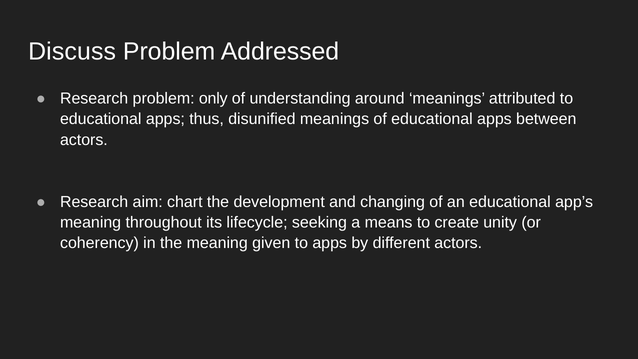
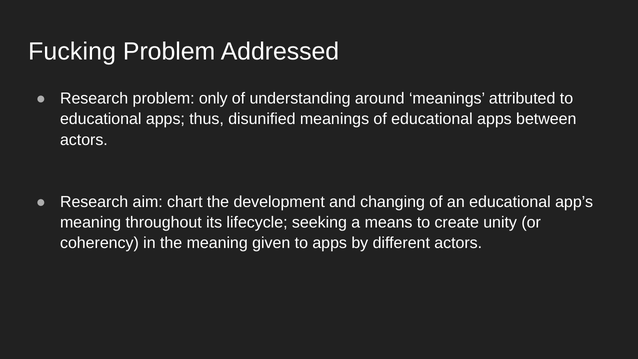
Discuss: Discuss -> Fucking
